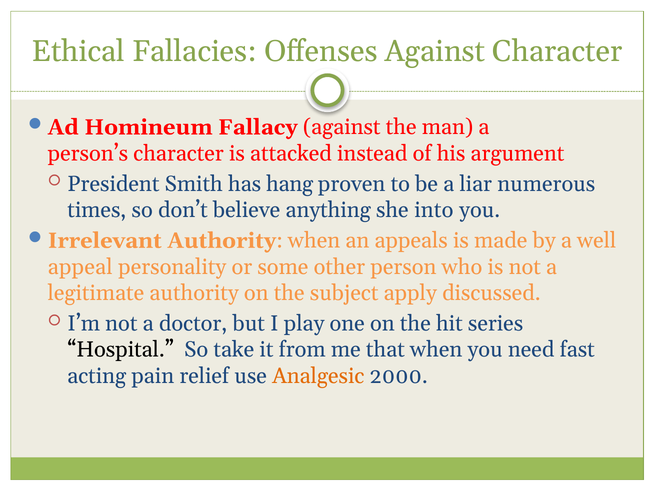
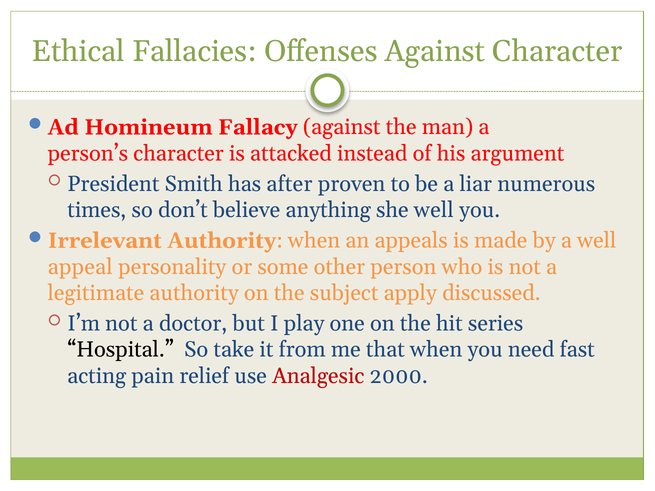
hang: hang -> after
she into: into -> well
Analgesic colour: orange -> red
